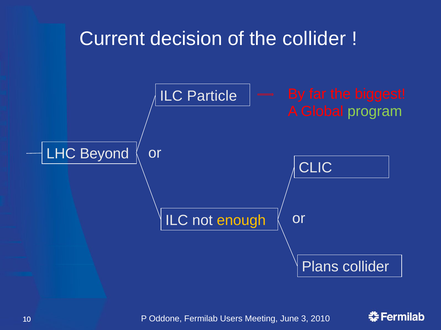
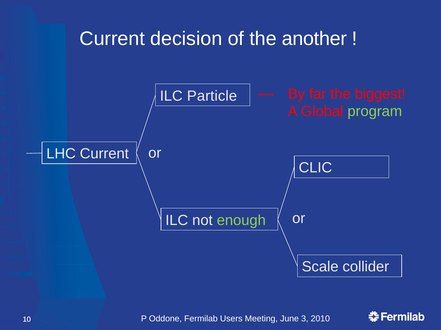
the collider: collider -> another
LHC Beyond: Beyond -> Current
enough colour: yellow -> light green
Plans: Plans -> Scale
